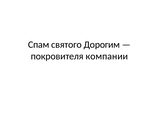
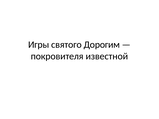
Спам: Спам -> Игры
компании: компании -> известной
